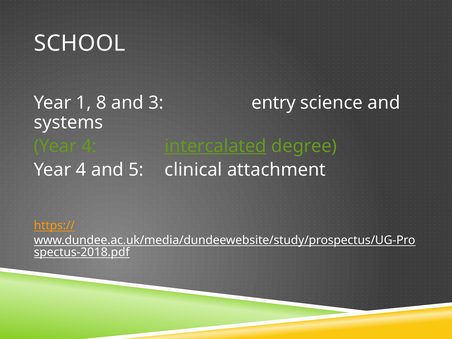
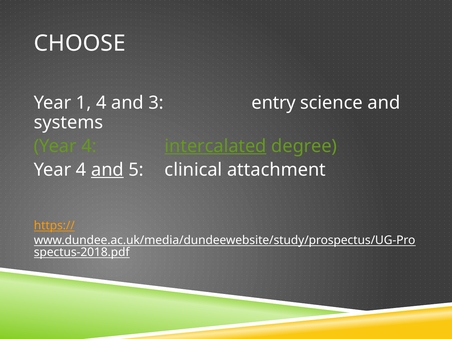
SCHOOL: SCHOOL -> CHOOSE
1 8: 8 -> 4
and at (107, 170) underline: none -> present
